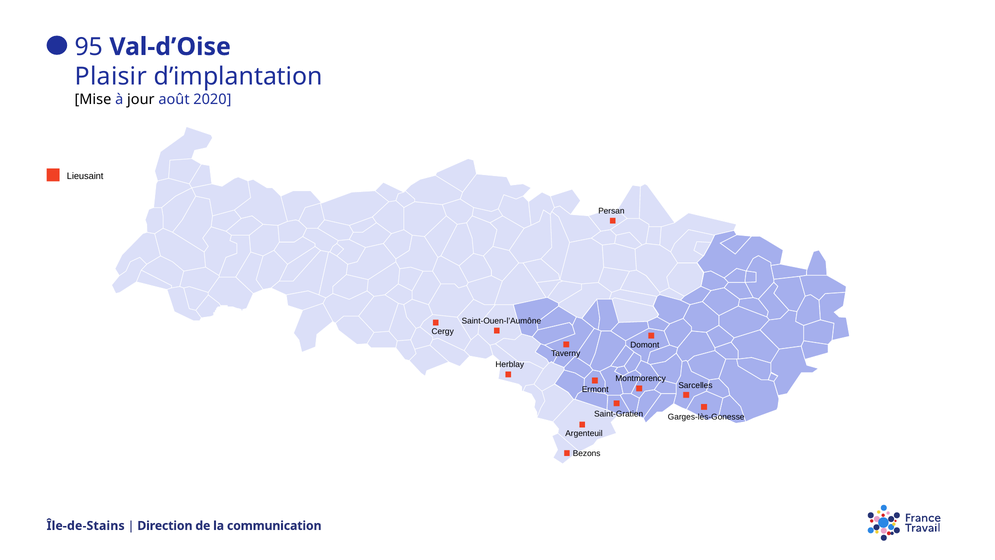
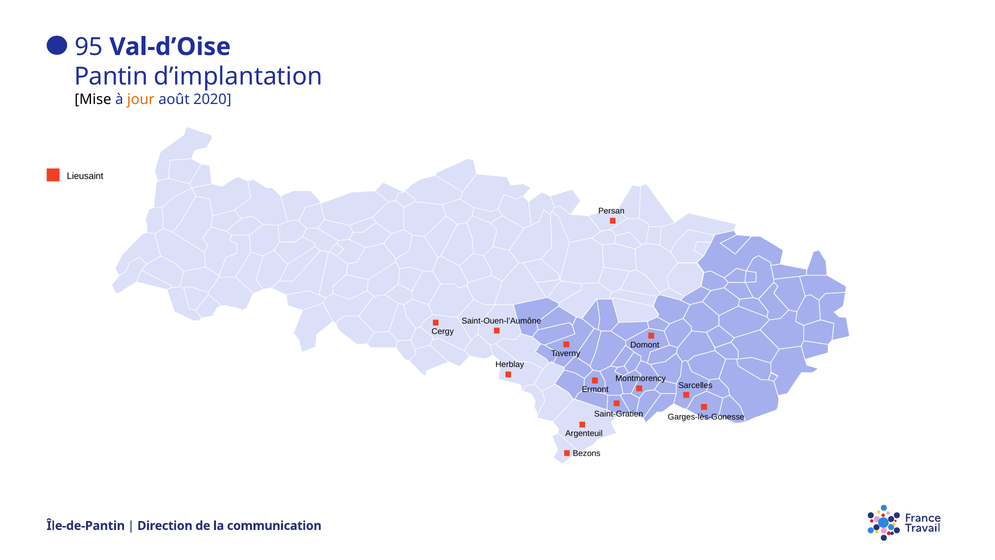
Plaisir: Plaisir -> Pantin
jour colour: black -> orange
Île-de-Stains: Île-de-Stains -> Île-de-Pantin
